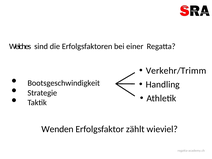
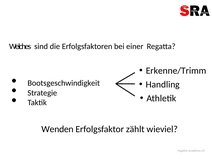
Verkehr/Trimm: Verkehr/Trimm -> Erkenne/Trimm
